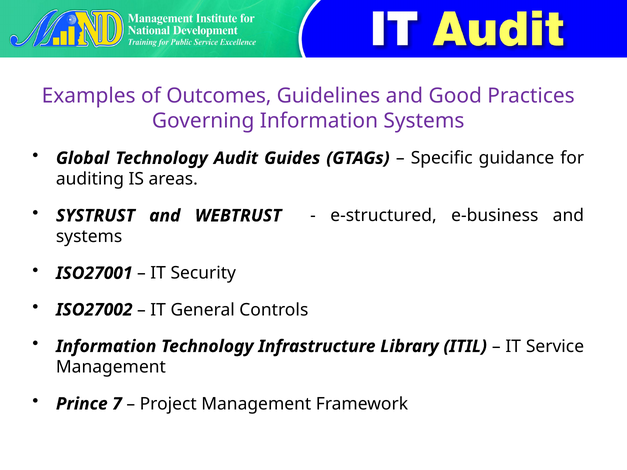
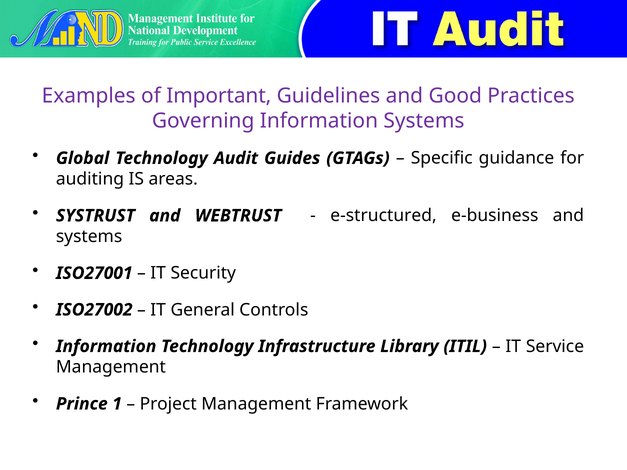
Outcomes: Outcomes -> Important
7: 7 -> 1
